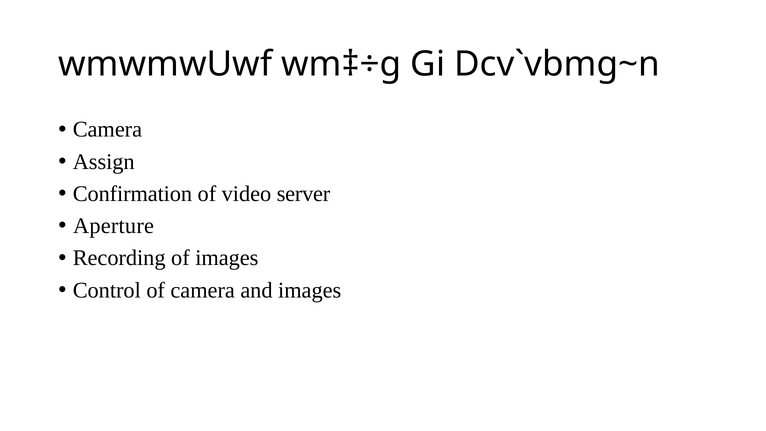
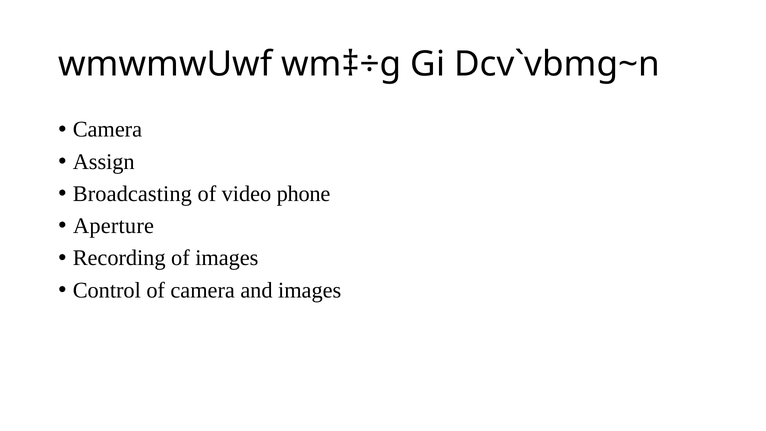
Confirmation: Confirmation -> Broadcasting
server: server -> phone
